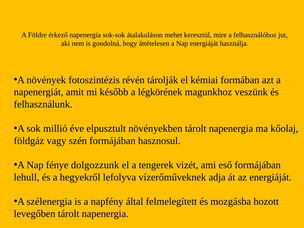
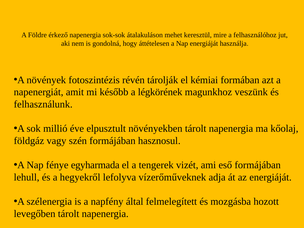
dolgozzunk: dolgozzunk -> egyharmada
